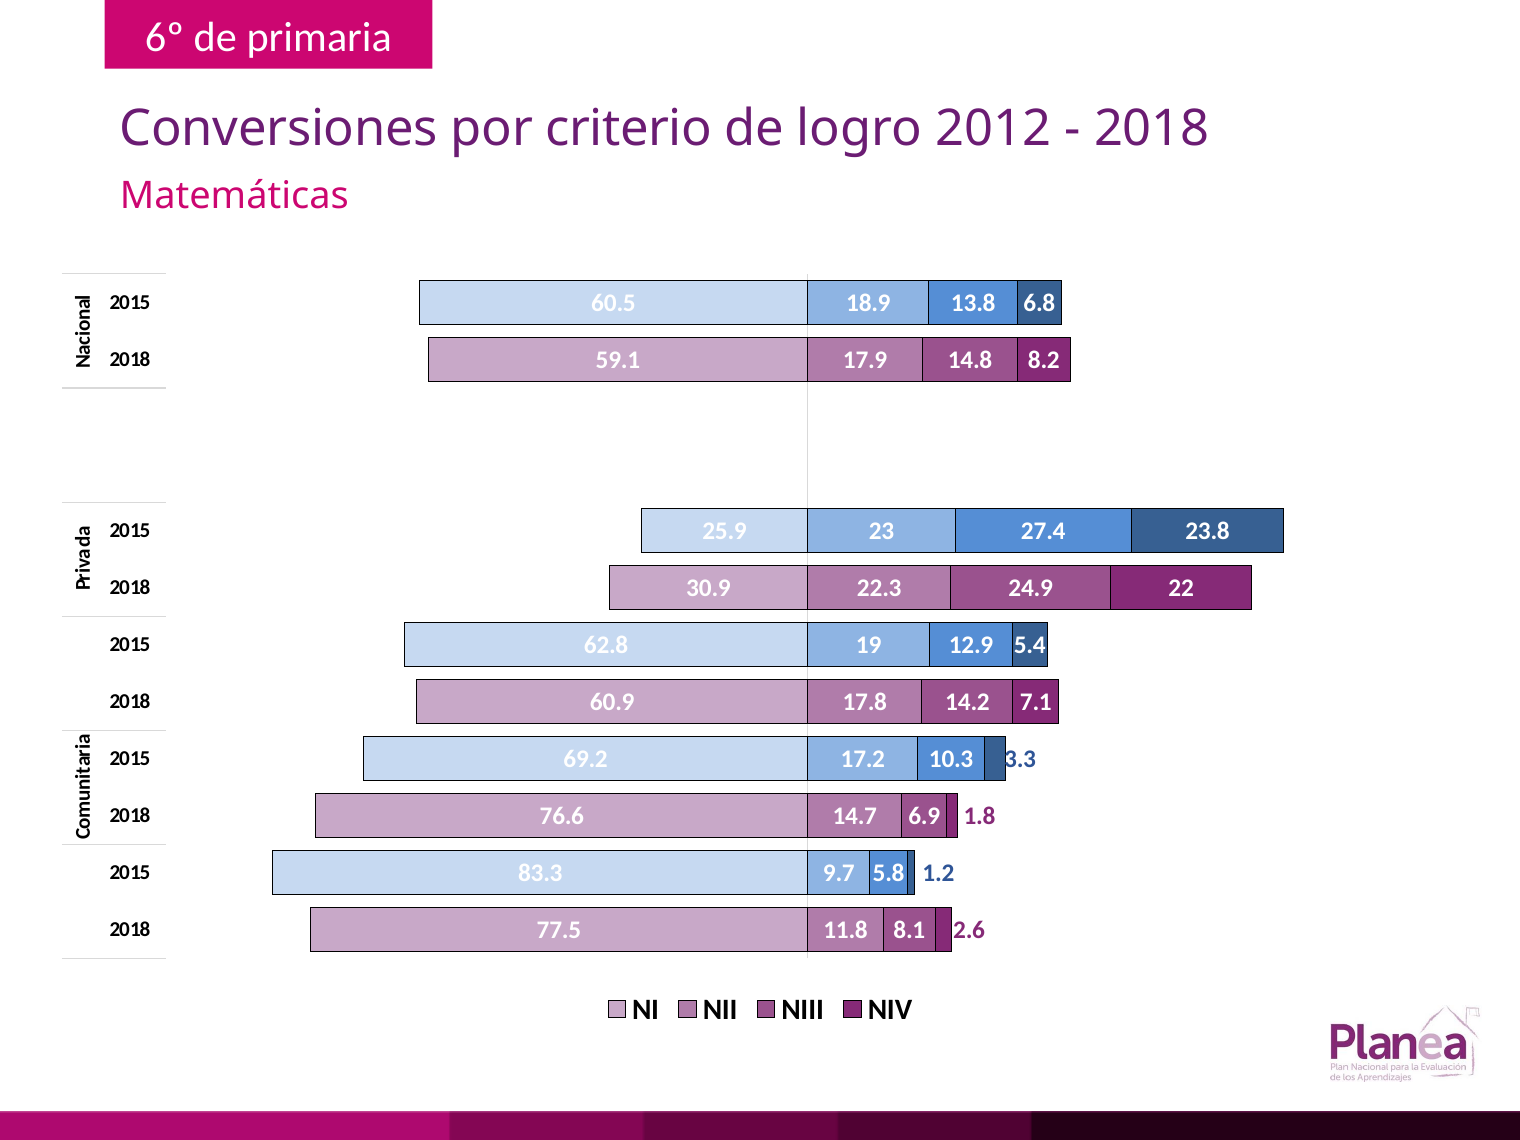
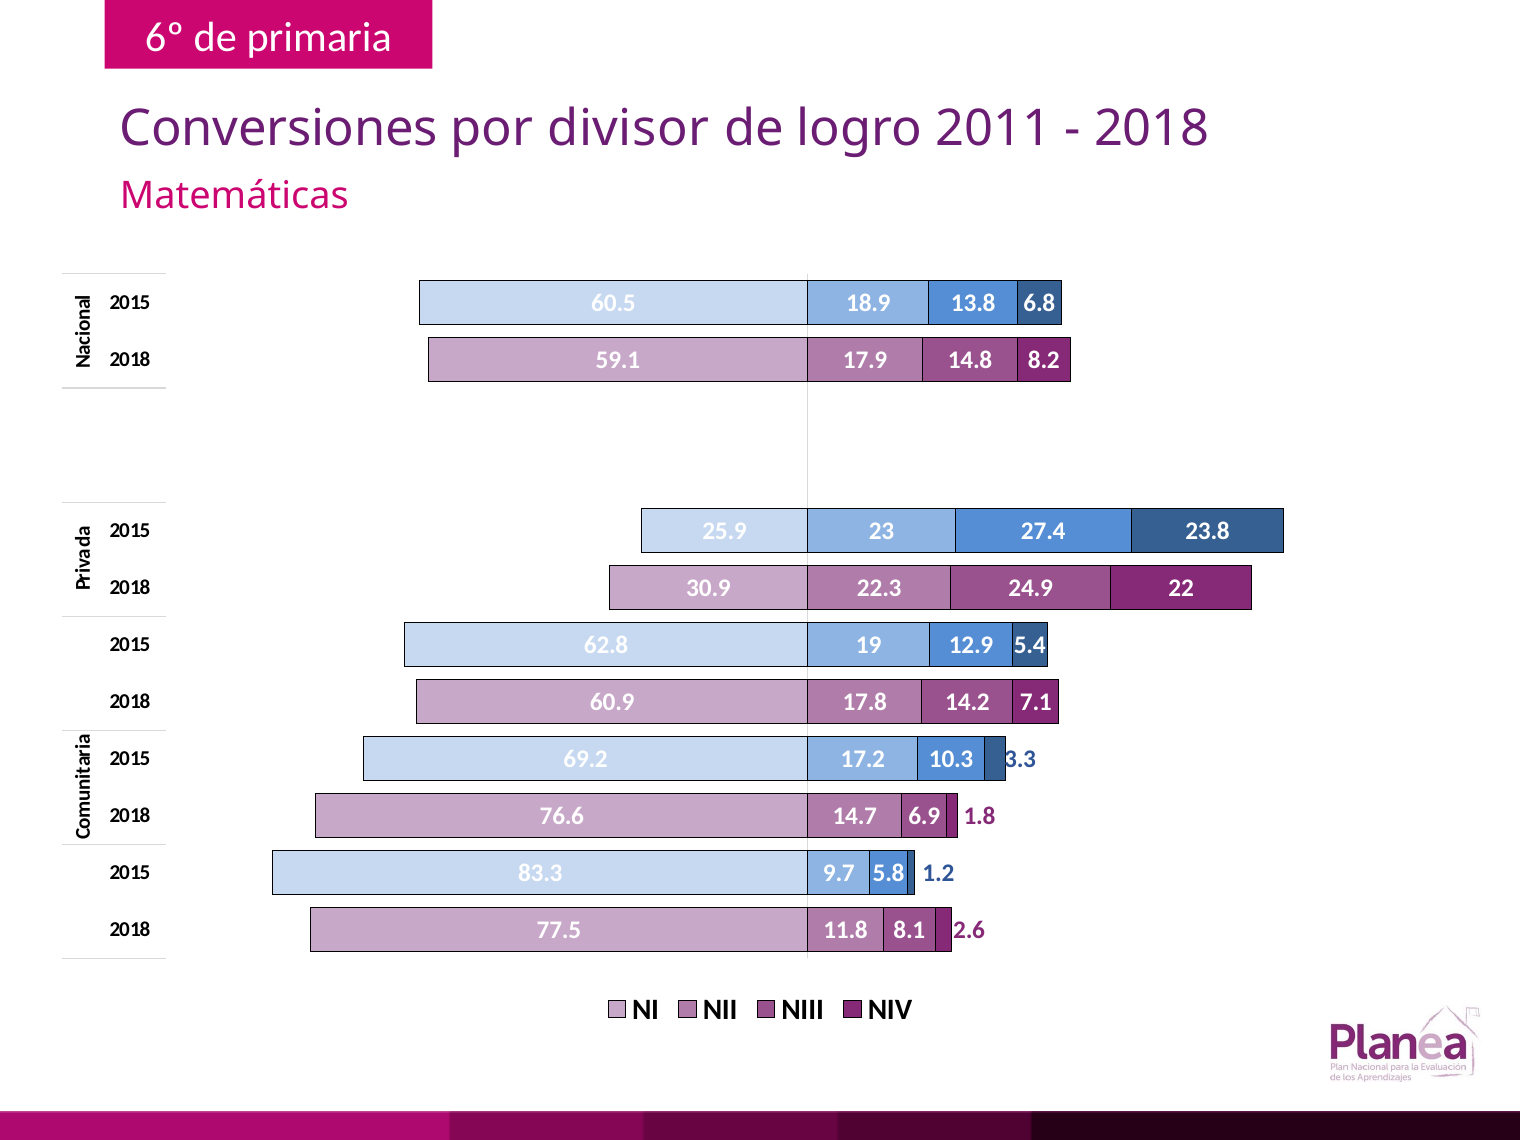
criterio: criterio -> divisor
2012: 2012 -> 2011
